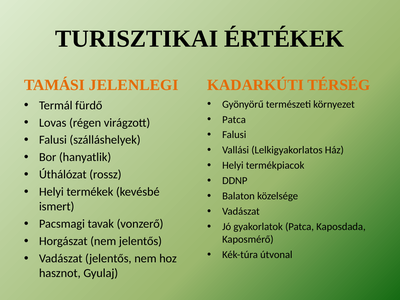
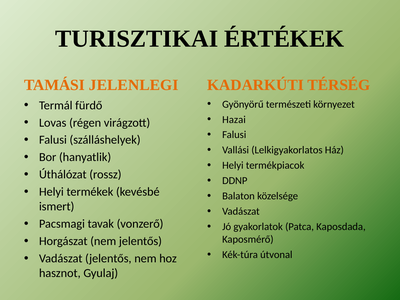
Patca at (234, 120): Patca -> Hazai
